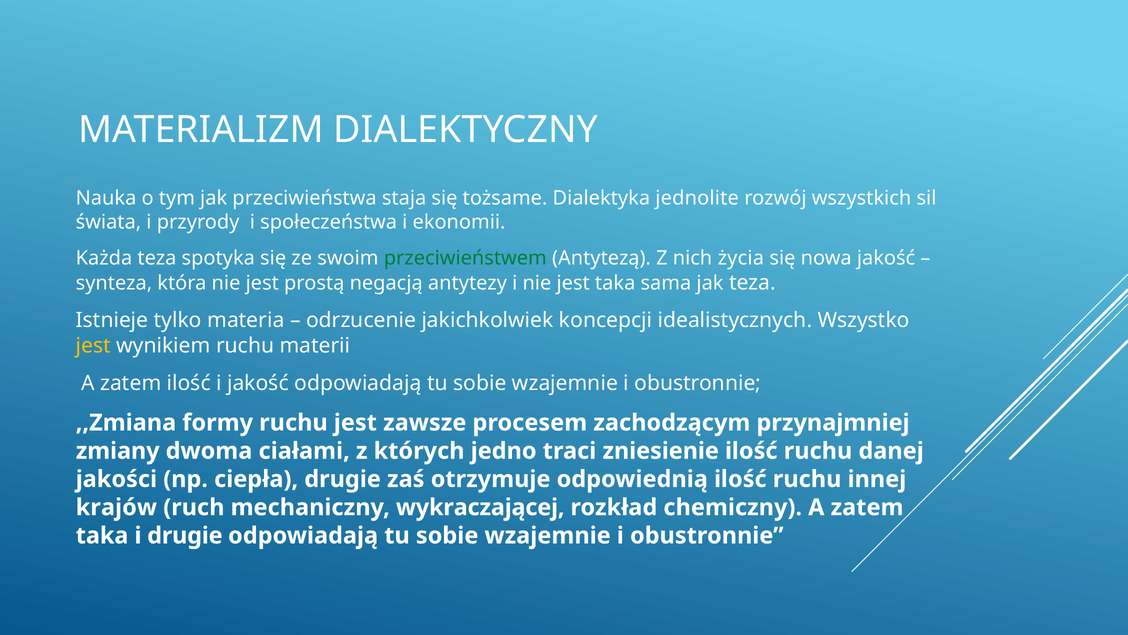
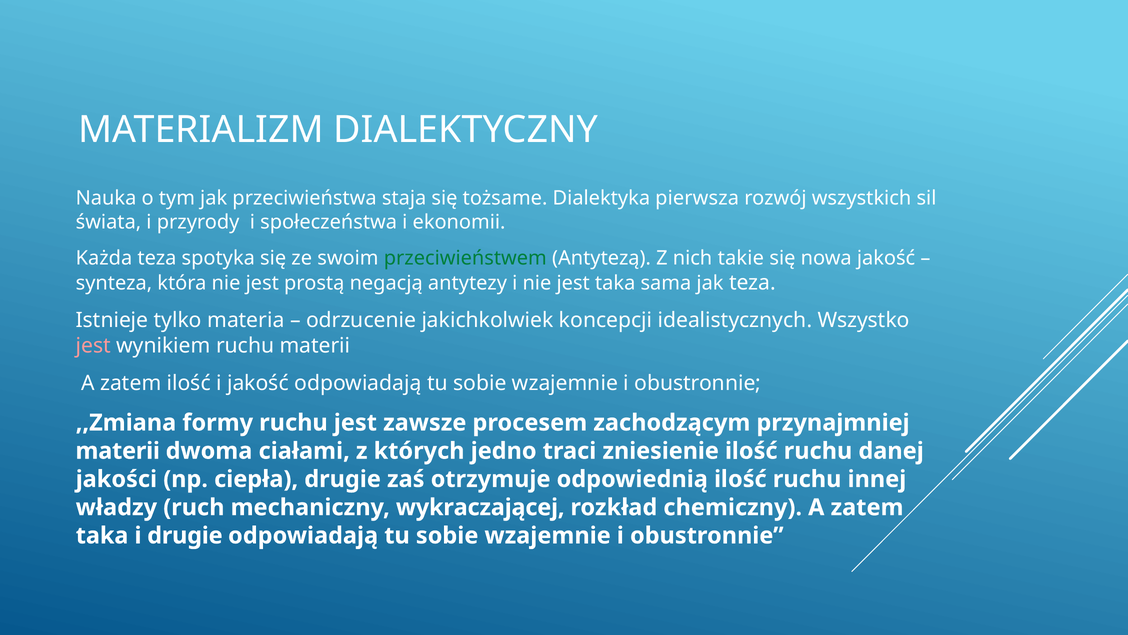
jednolite: jednolite -> pierwsza
życia: życia -> takie
jest at (93, 345) colour: yellow -> pink
zmiany at (118, 451): zmiany -> materii
krajów: krajów -> władzy
